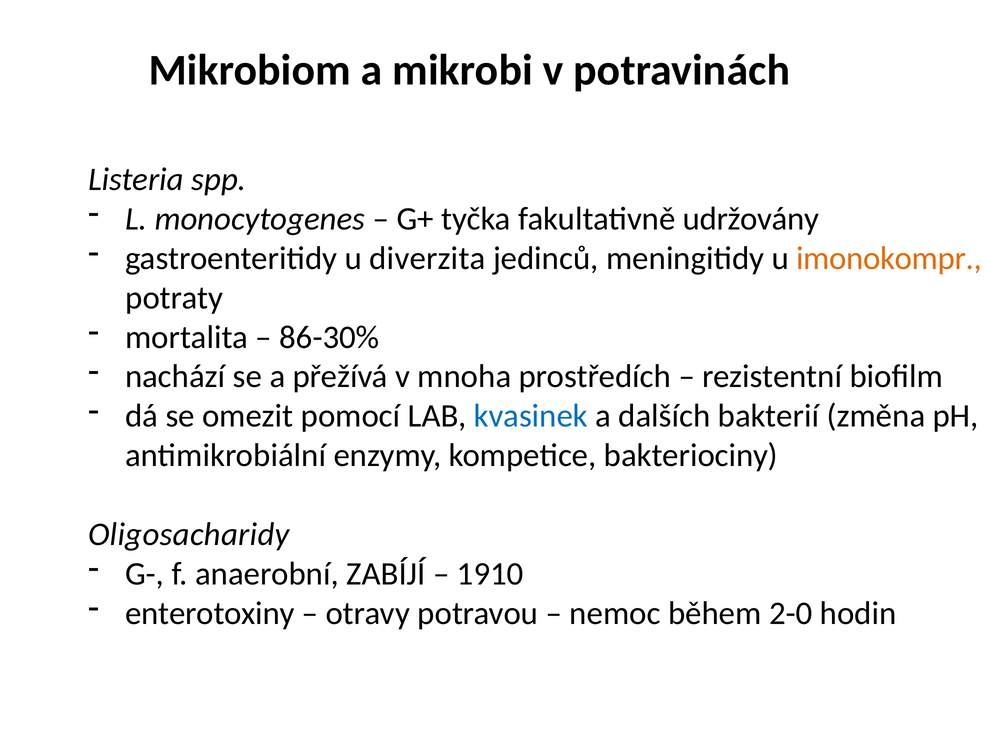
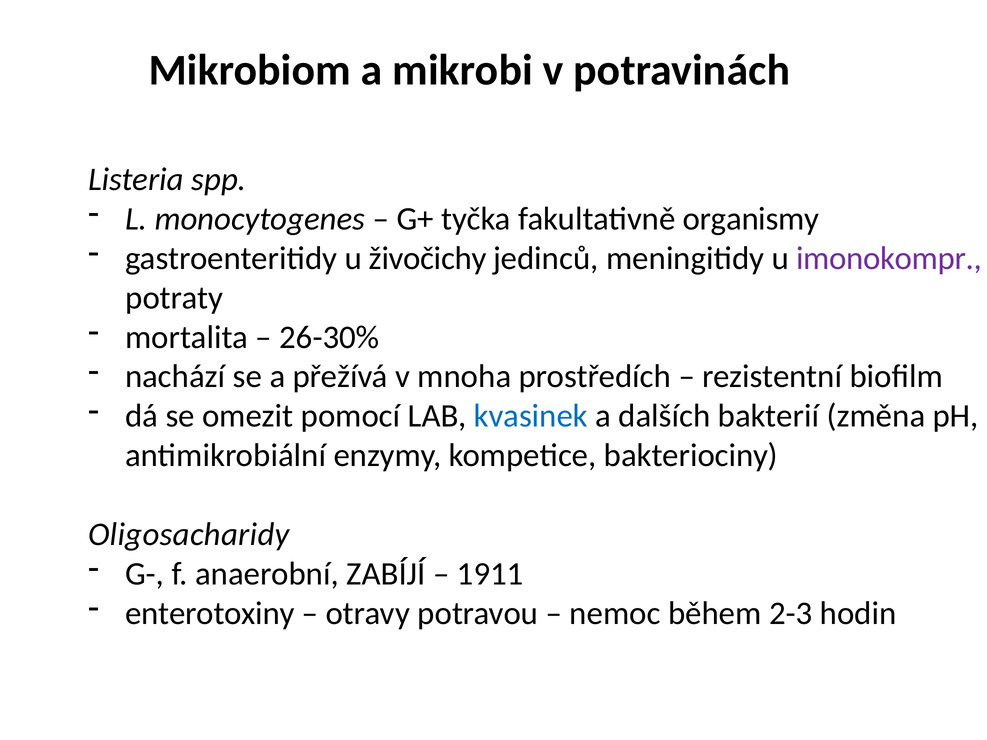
udržovány: udržovány -> organismy
diverzita: diverzita -> živočichy
imonokompr colour: orange -> purple
86-30%: 86-30% -> 26-30%
1910: 1910 -> 1911
2-0: 2-0 -> 2-3
